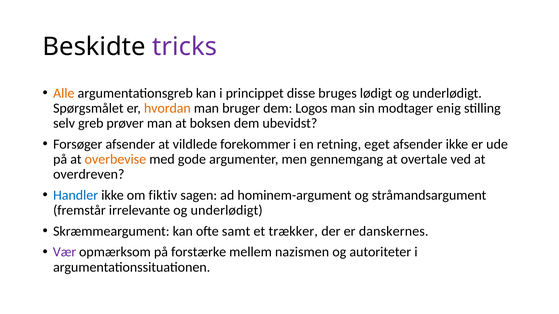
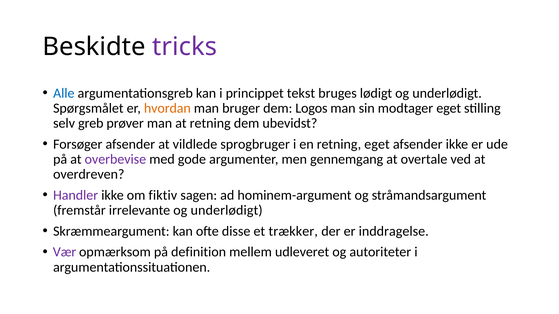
Alle colour: orange -> blue
disse: disse -> tekst
modtager enig: enig -> eget
at boksen: boksen -> retning
forekommer: forekommer -> sprogbruger
overbevise colour: orange -> purple
Handler colour: blue -> purple
samt: samt -> disse
danskernes: danskernes -> inddragelse
forstærke: forstærke -> definition
nazismen: nazismen -> udleveret
